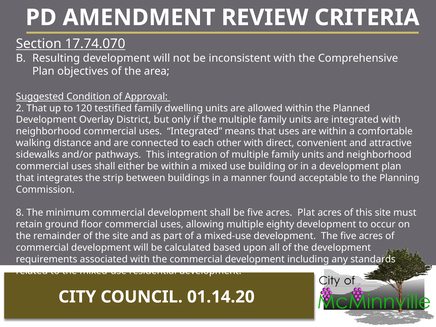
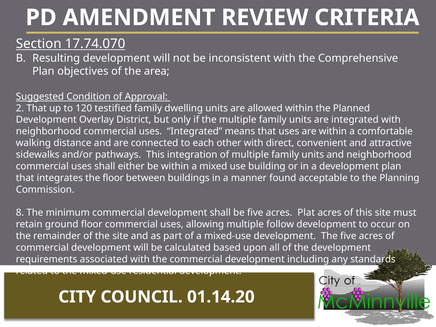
the strip: strip -> floor
eighty: eighty -> follow
